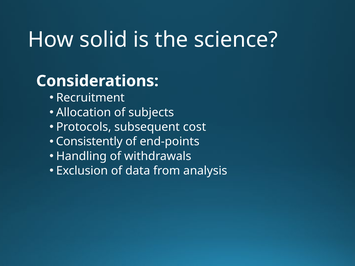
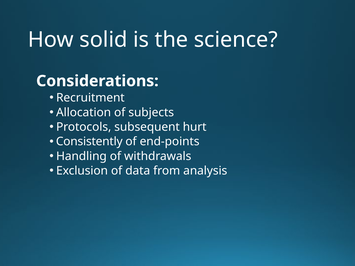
cost: cost -> hurt
